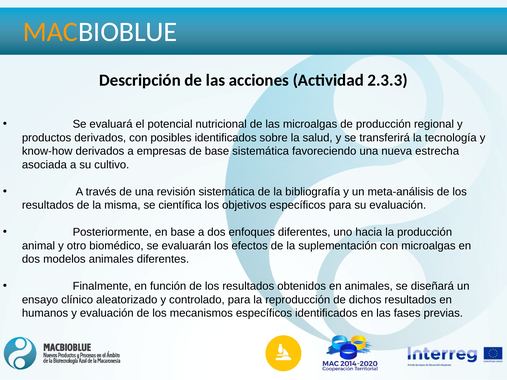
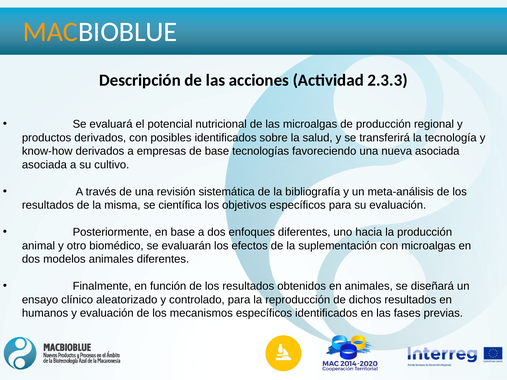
base sistemática: sistemática -> tecnologías
nueva estrecha: estrecha -> asociada
